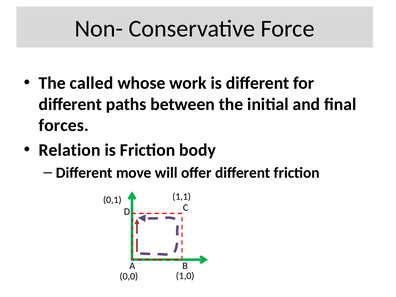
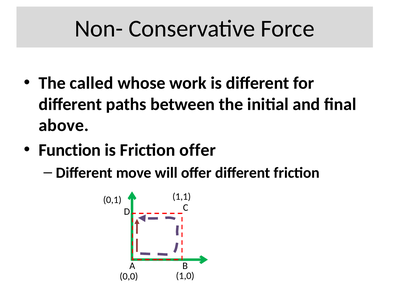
forces: forces -> above
Relation: Relation -> Function
Friction body: body -> offer
